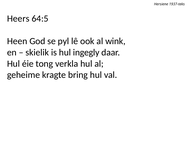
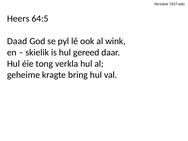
Heen: Heen -> Daad
ingegly: ingegly -> gereed
